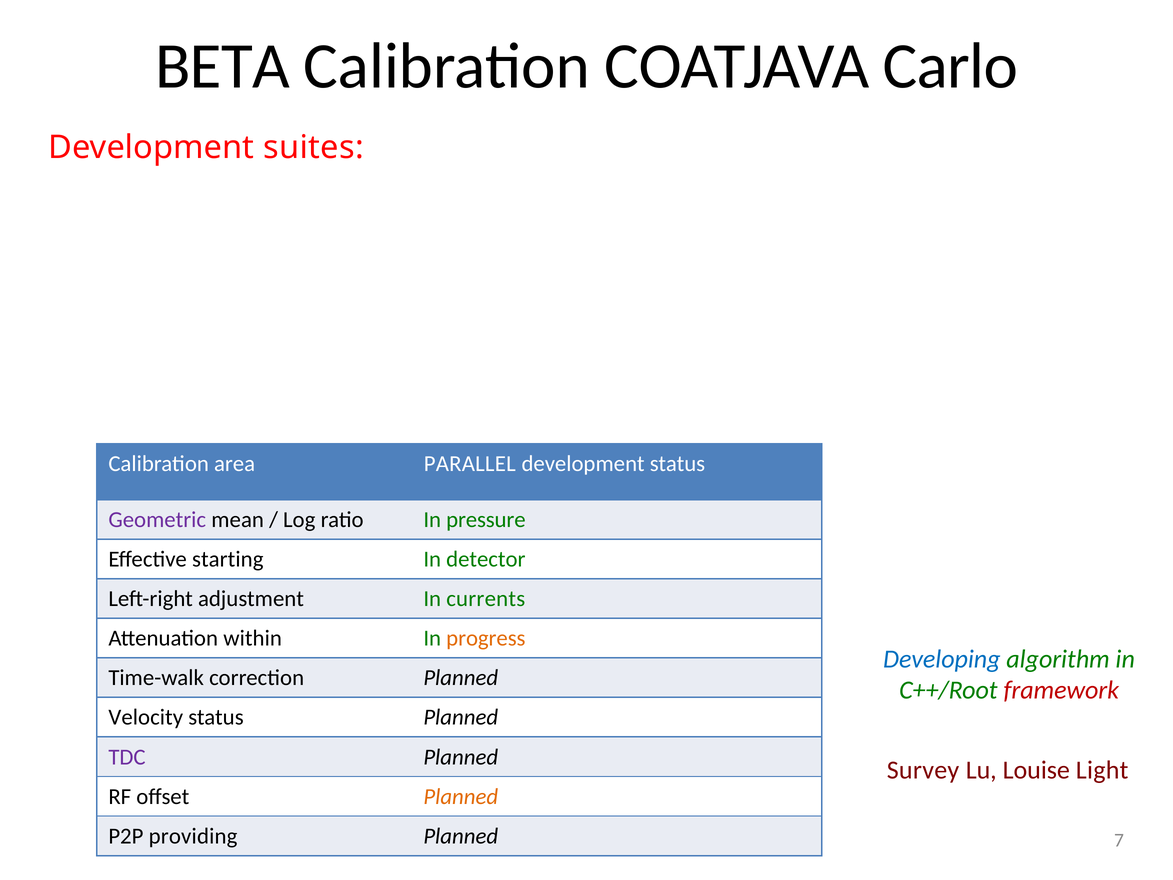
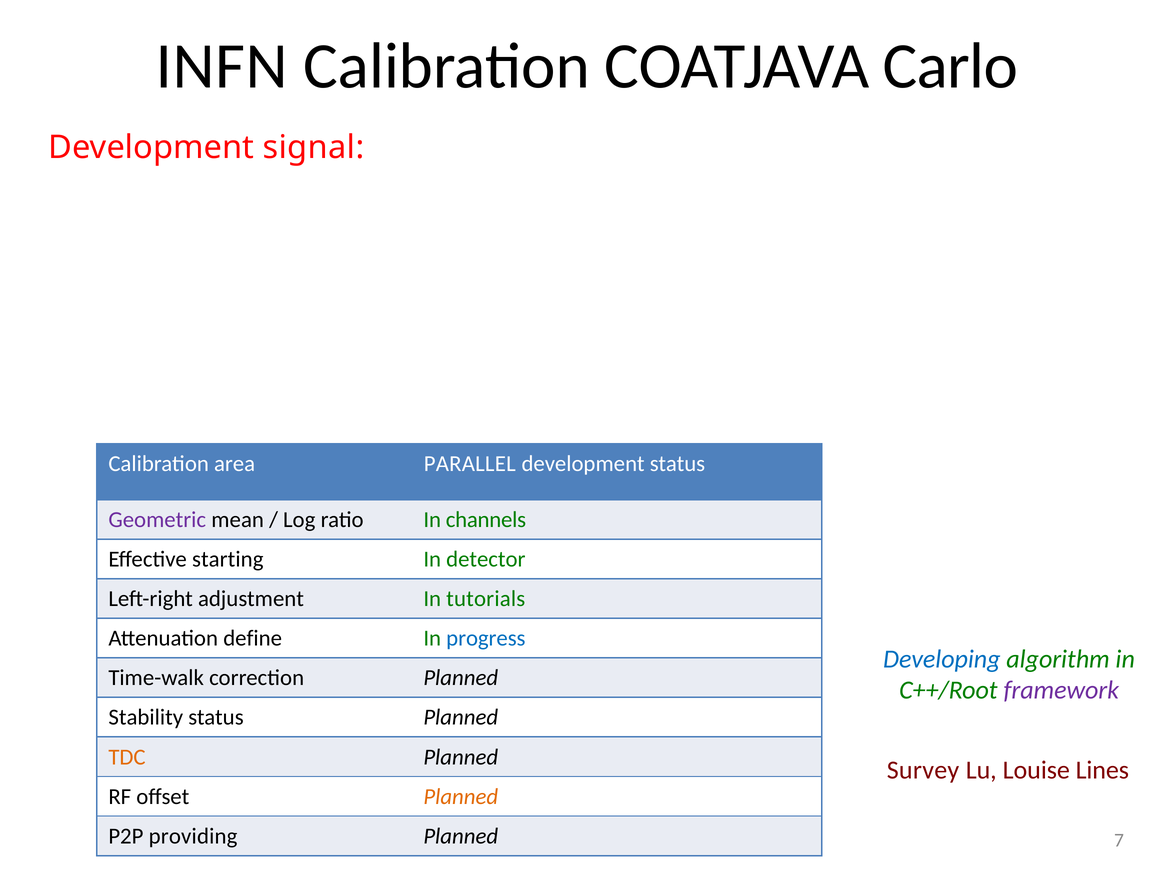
BETA: BETA -> INFN
suites: suites -> signal
pressure: pressure -> channels
currents: currents -> tutorials
within: within -> define
progress colour: orange -> blue
framework colour: red -> purple
Velocity: Velocity -> Stability
TDC colour: purple -> orange
Light: Light -> Lines
